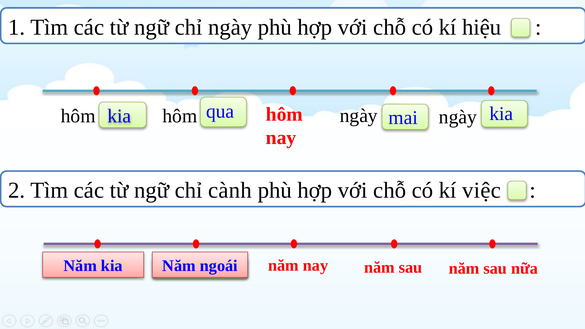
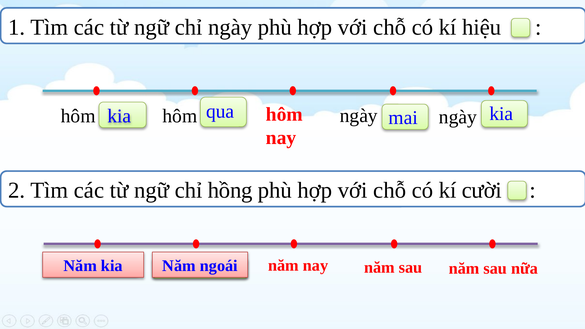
cành: cành -> hồng
việc: việc -> cười
